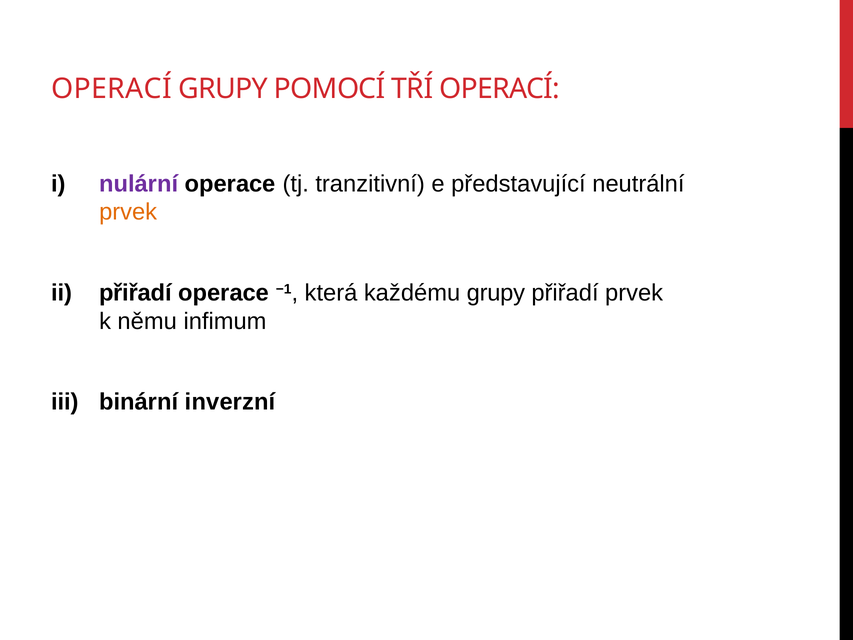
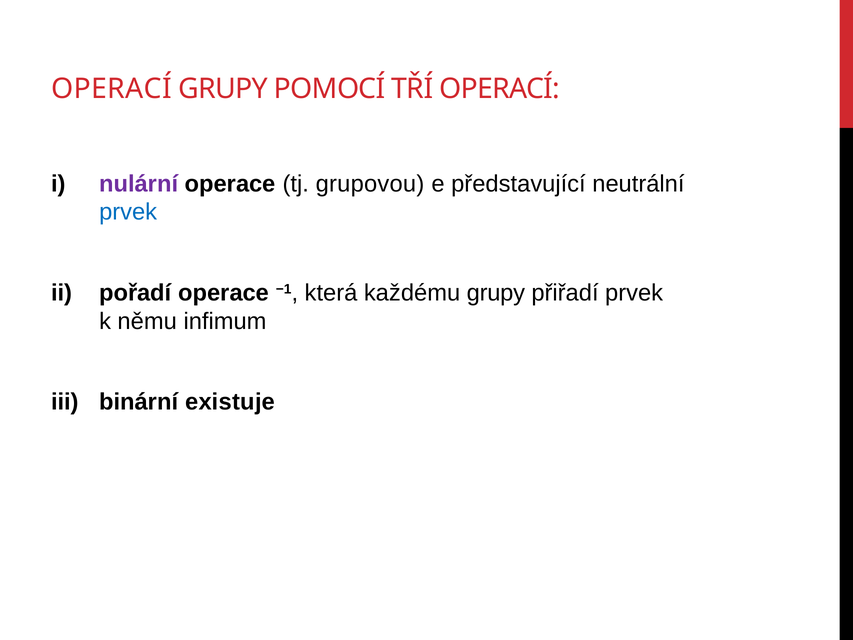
tranzitivní: tranzitivní -> grupovou
prvek at (128, 212) colour: orange -> blue
přiřadí at (135, 293): přiřadí -> pořadí
inverzní: inverzní -> existuje
